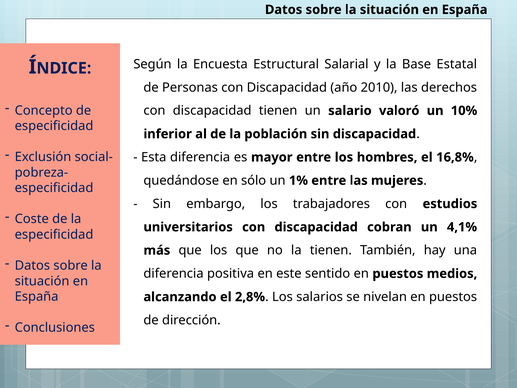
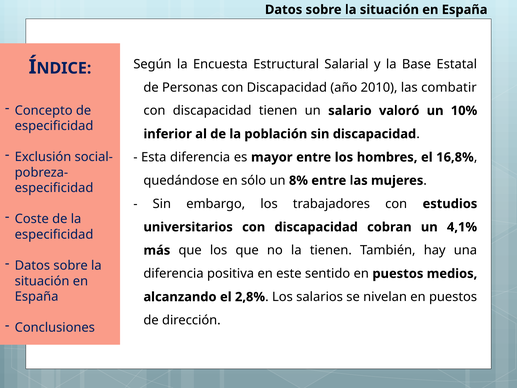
derechos: derechos -> combatir
1%: 1% -> 8%
